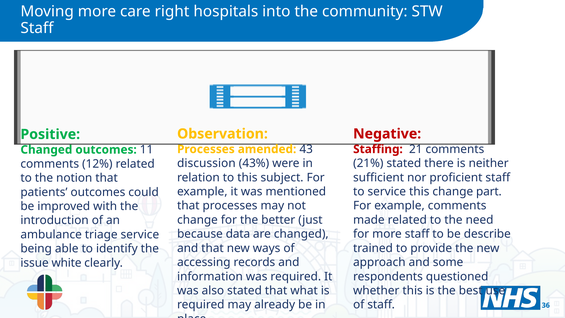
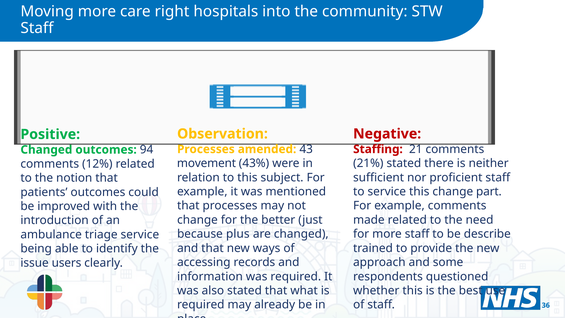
11: 11 -> 94
discussion: discussion -> movement
data: data -> plus
white: white -> users
